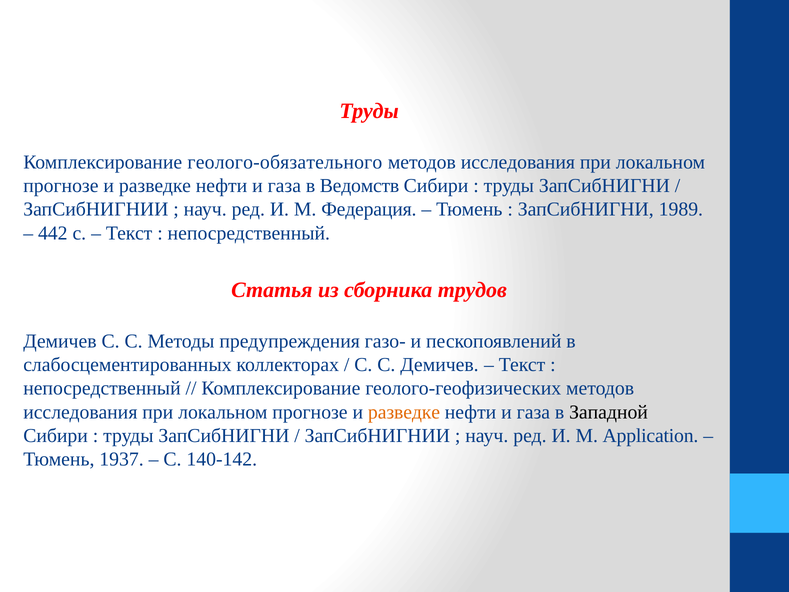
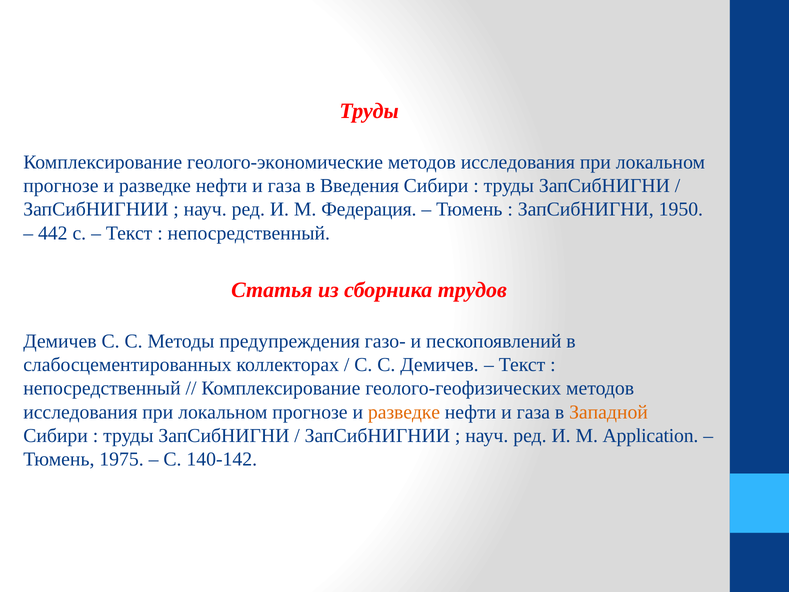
геолого-обязательного: геолого-обязательного -> геолого-экономические
Ведомств: Ведомств -> Введения
1989: 1989 -> 1950
Западной colour: black -> orange
1937: 1937 -> 1975
